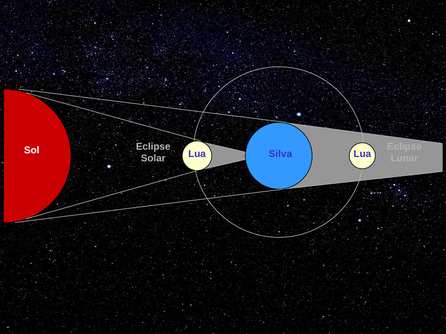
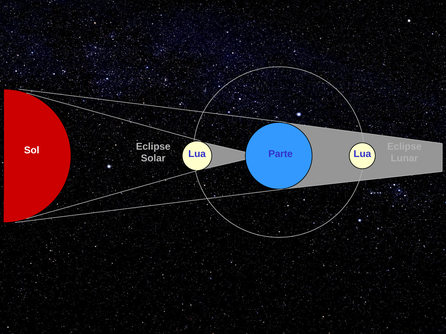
Silva: Silva -> Parte
